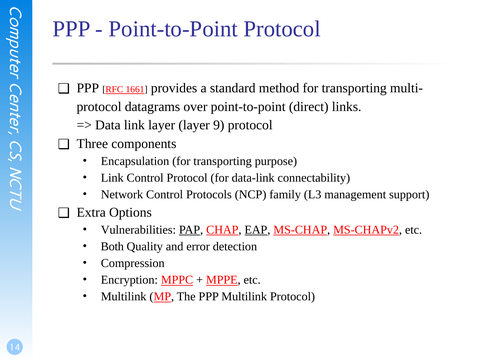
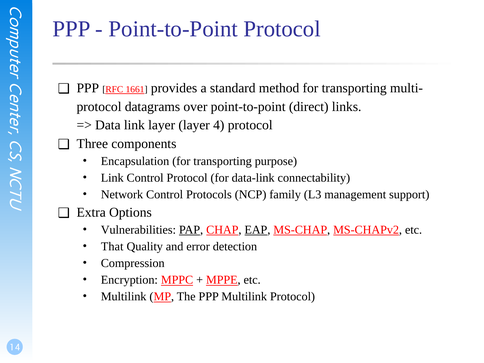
9: 9 -> 4
Both: Both -> That
